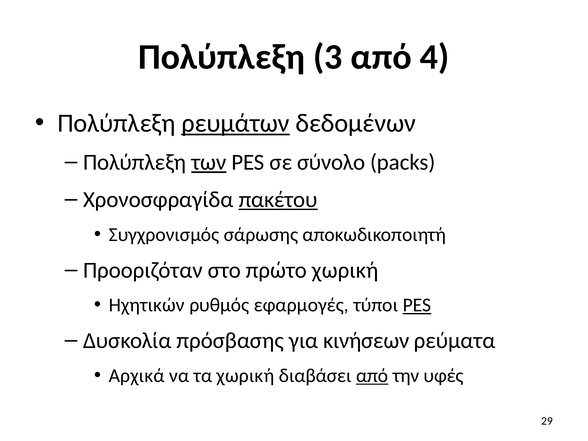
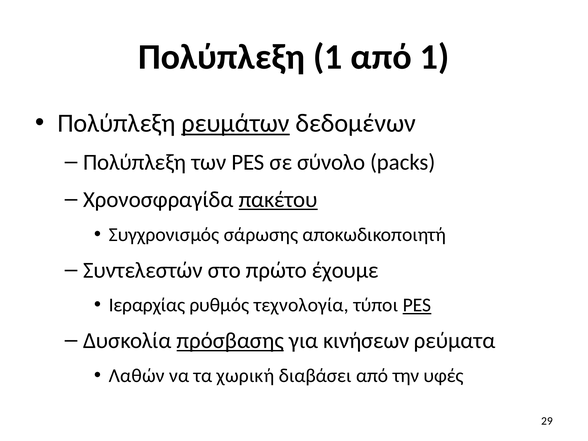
Πολύπλεξη 3: 3 -> 1
από 4: 4 -> 1
των underline: present -> none
Προοριζόταν: Προοριζόταν -> Συντελεστών
πρώτο χωρική: χωρική -> έχουμε
Ηχητικών: Ηχητικών -> Ιεραρχίας
εφαρμογές: εφαρμογές -> τεχνολογία
πρόσβασης underline: none -> present
Αρχικά: Αρχικά -> Λαθών
από at (372, 376) underline: present -> none
